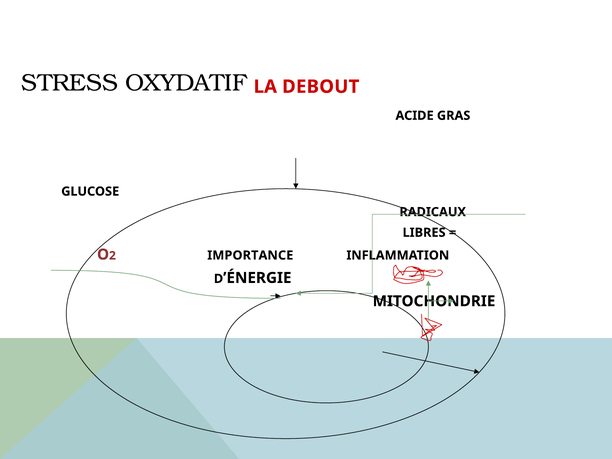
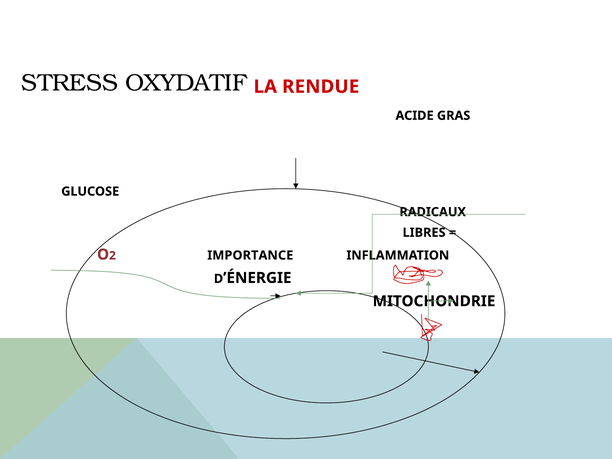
DEBOUT: DEBOUT -> RENDUE
